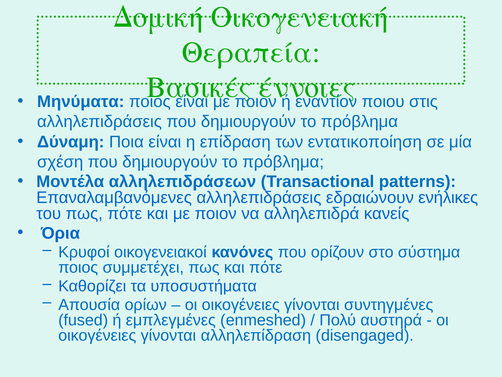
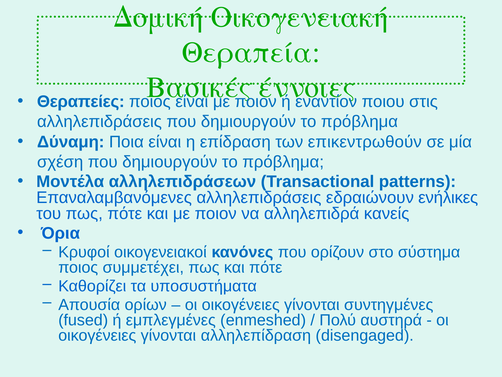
Μηνύματα: Μηνύματα -> Θεραπείες
εντατικοποίηση: εντατικοποίηση -> επικεντρωθούν
